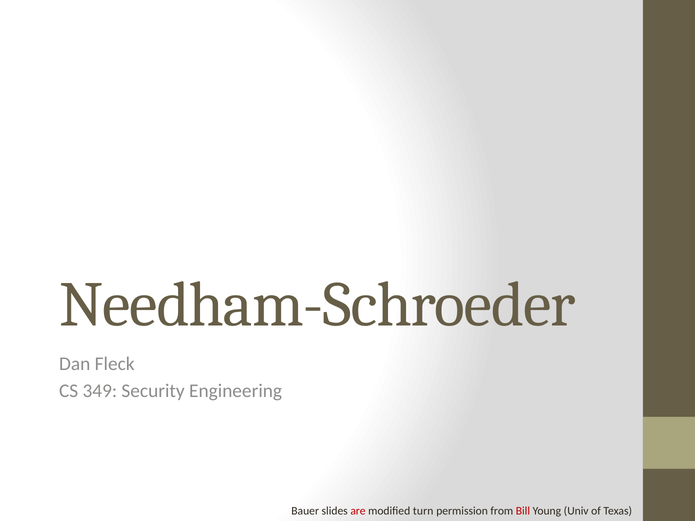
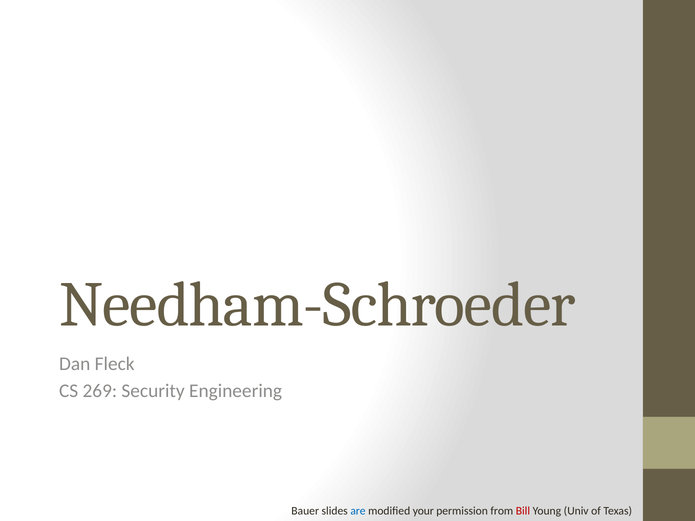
349: 349 -> 269
are colour: red -> blue
turn: turn -> your
